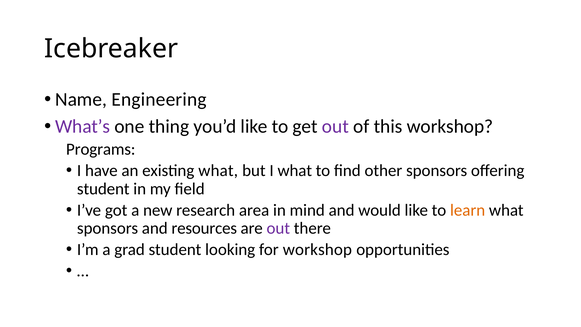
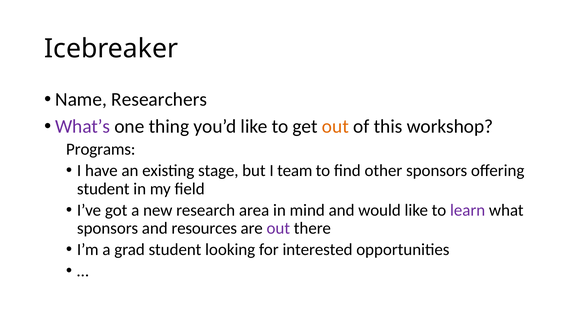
Engineering: Engineering -> Researchers
out at (335, 127) colour: purple -> orange
existing what: what -> stage
I what: what -> team
learn colour: orange -> purple
for workshop: workshop -> interested
